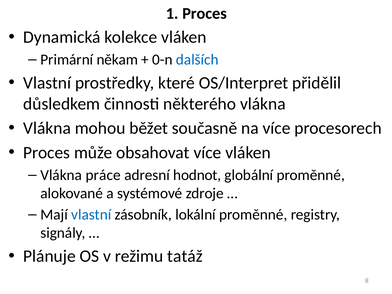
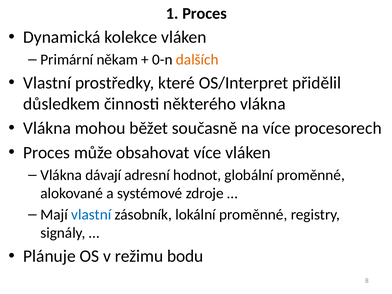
dalších colour: blue -> orange
práce: práce -> dávají
tatáž: tatáž -> bodu
